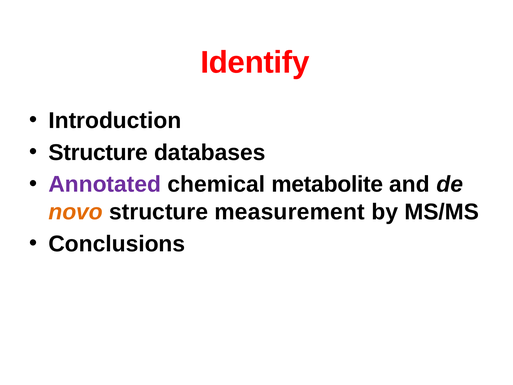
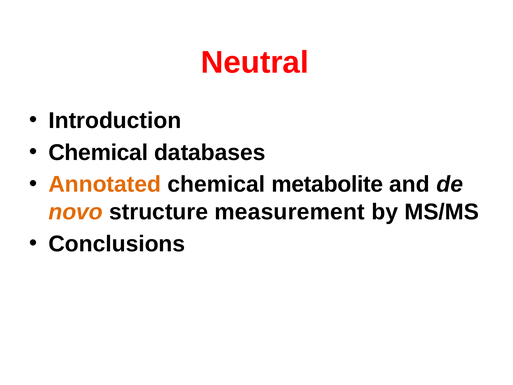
Identify: Identify -> Neutral
Structure at (98, 152): Structure -> Chemical
Annotated colour: purple -> orange
